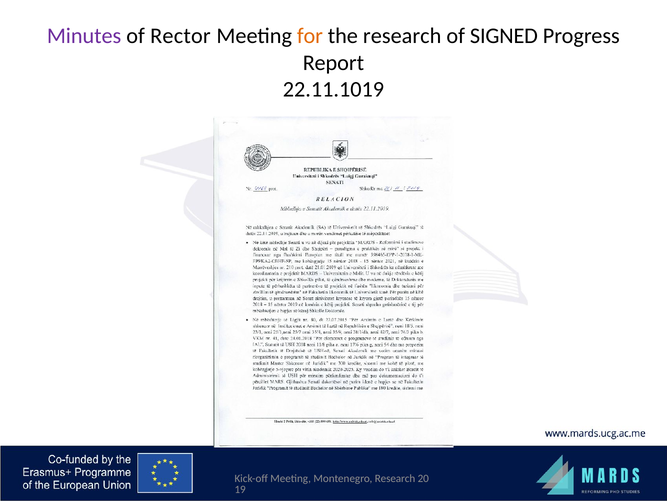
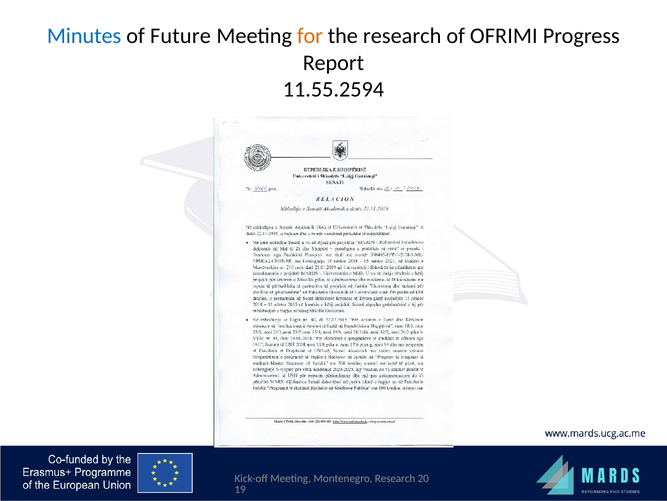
Minutes colour: purple -> blue
Rector: Rector -> Future
SIGNED: SIGNED -> OFRIMI
22.11.1019: 22.11.1019 -> 11.55.2594
